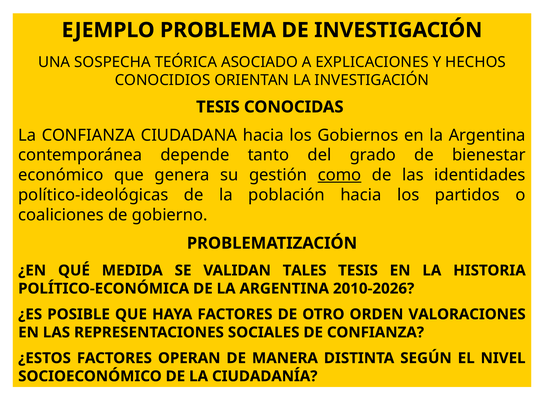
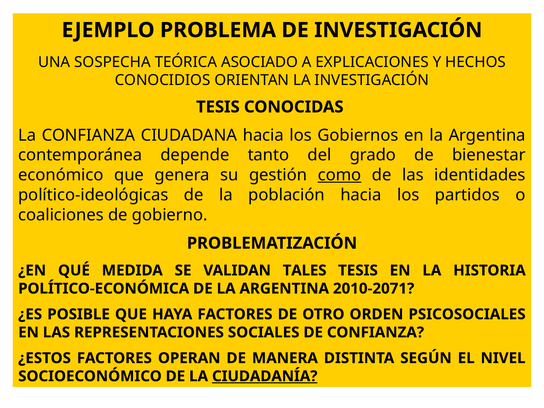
2010-2026: 2010-2026 -> 2010-2071
VALORACIONES: VALORACIONES -> PSICOSOCIALES
CIUDADANÍA underline: none -> present
